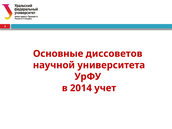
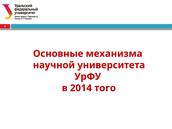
диссоветов: диссоветов -> механизма
учет: учет -> того
